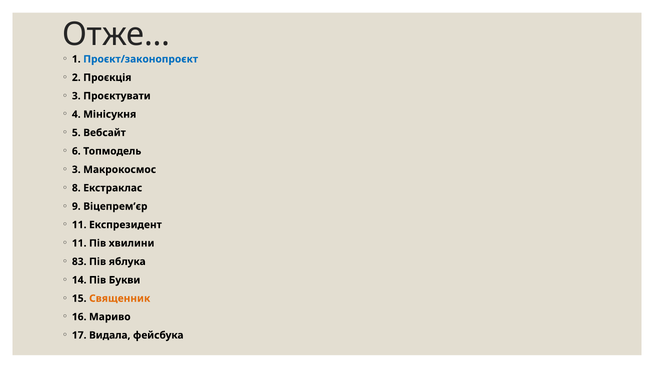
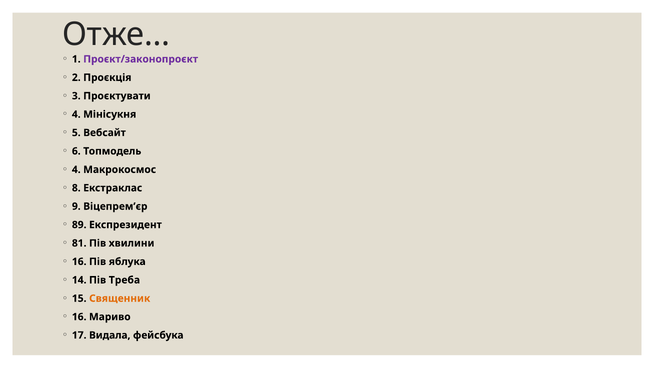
Проєкт/законопроєкт colour: blue -> purple
3 at (76, 169): 3 -> 4
11 at (79, 225): 11 -> 89
11 at (79, 243): 11 -> 81
83 at (79, 262): 83 -> 16
Букви: Букви -> Треба
